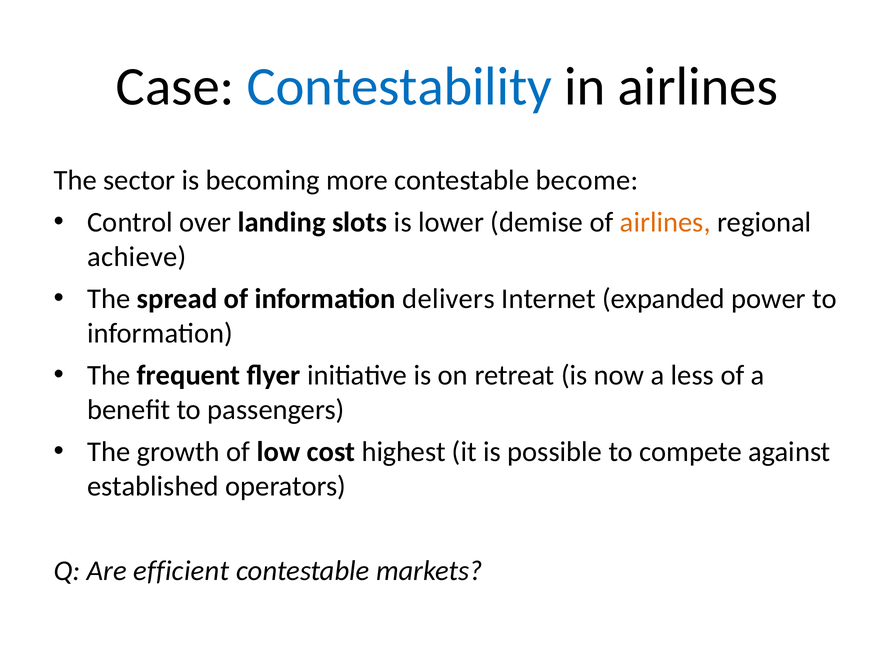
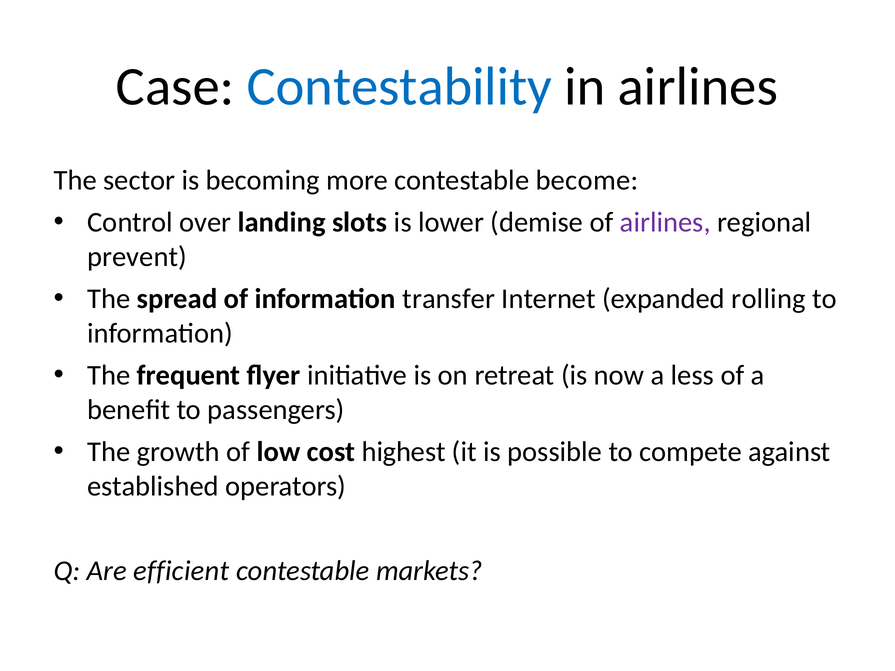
airlines at (665, 222) colour: orange -> purple
achieve: achieve -> prevent
delivers: delivers -> transfer
power: power -> rolling
